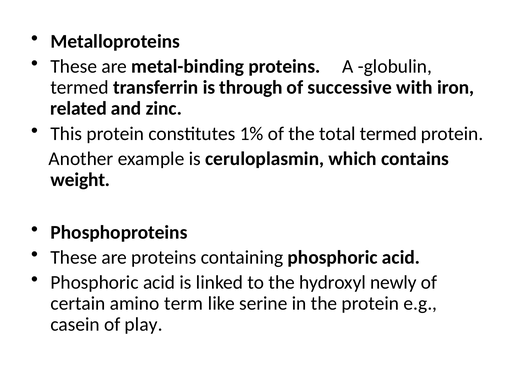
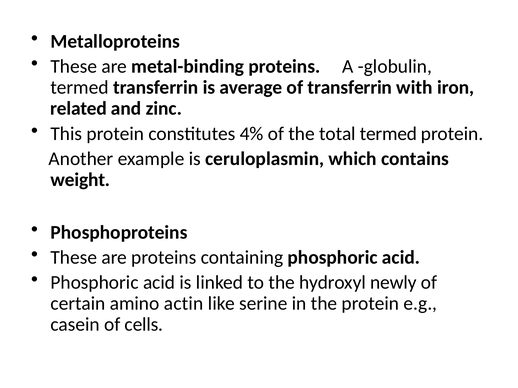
through: through -> average
of successive: successive -> transferrin
1%: 1% -> 4%
term: term -> actin
play: play -> cells
